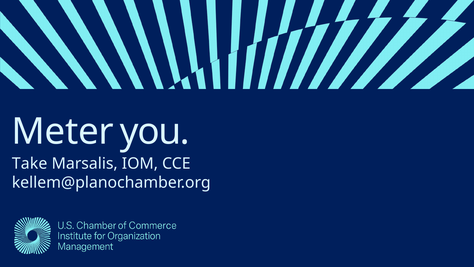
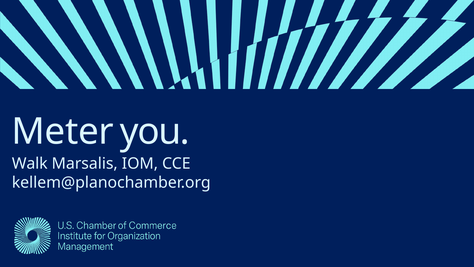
Take: Take -> Walk
